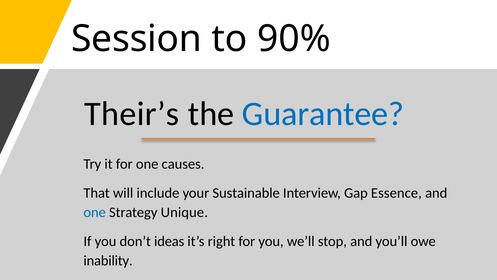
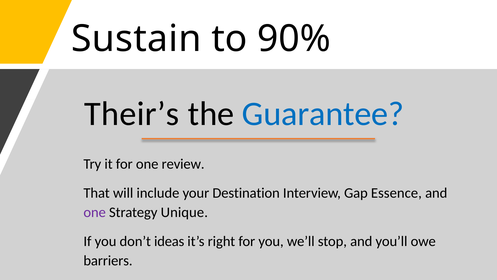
Session: Session -> Sustain
causes: causes -> review
Sustainable: Sustainable -> Destination
one at (95, 212) colour: blue -> purple
inability: inability -> barriers
